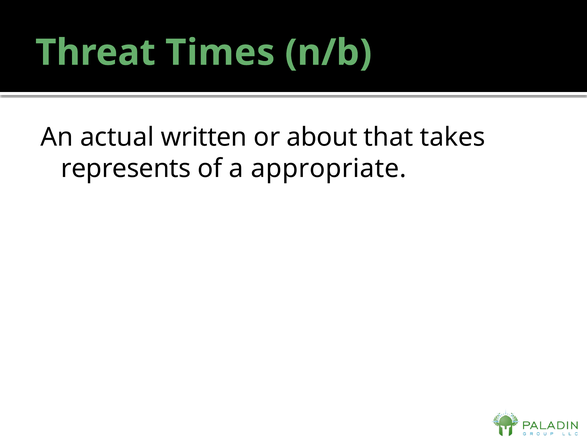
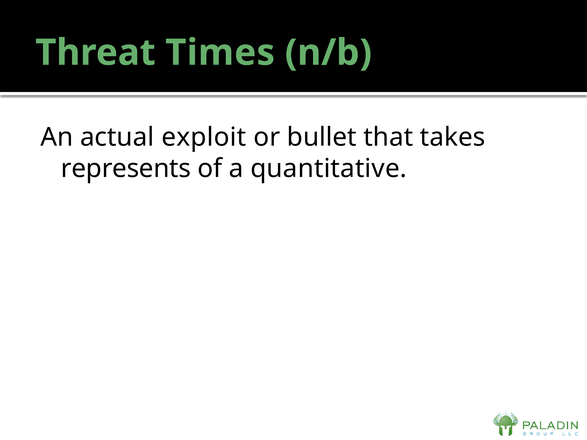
written: written -> exploit
about: about -> bullet
appropriate: appropriate -> quantitative
